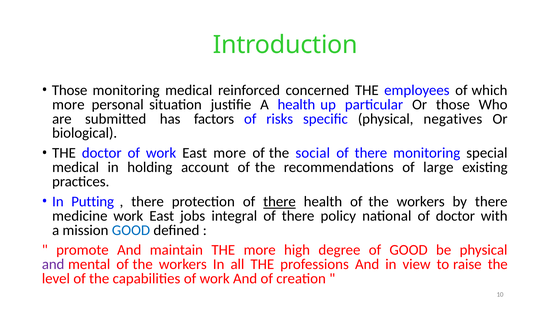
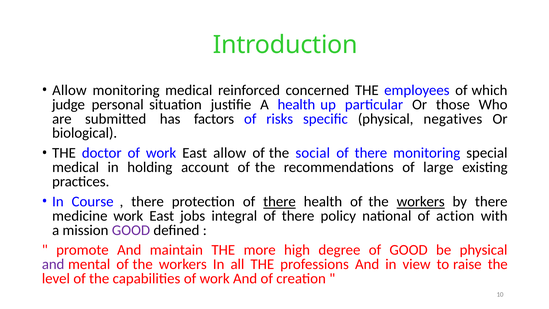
Those at (70, 90): Those -> Allow
more at (68, 104): more -> judge
East more: more -> allow
Putting: Putting -> Course
workers at (421, 202) underline: none -> present
of doctor: doctor -> action
GOOD at (131, 230) colour: blue -> purple
